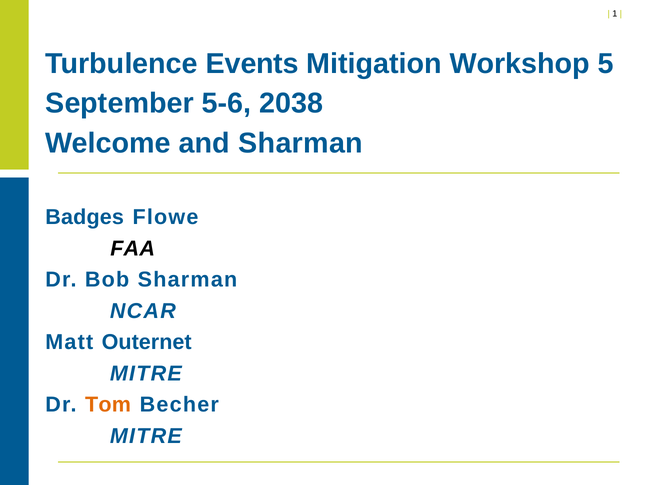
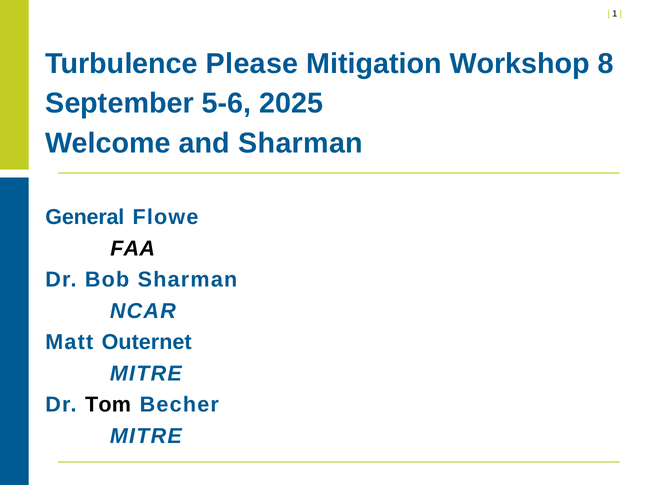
Events: Events -> Please
5: 5 -> 8
2038: 2038 -> 2025
Badges: Badges -> General
Tom colour: orange -> black
